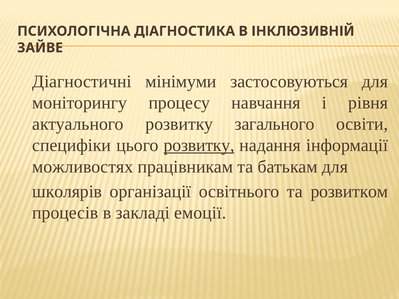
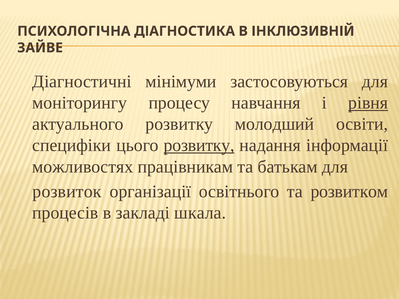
рівня underline: none -> present
загального: загального -> молодший
школярів: школярів -> розвиток
емоції: емоції -> шкала
